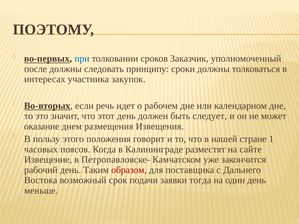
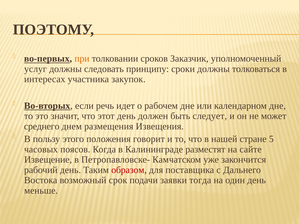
при colour: blue -> orange
после: после -> услуг
оказание: оказание -> среднего
1: 1 -> 5
